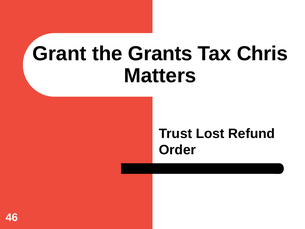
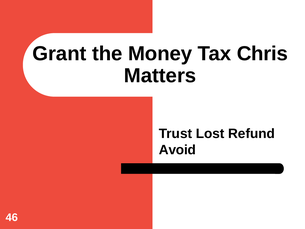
Grants: Grants -> Money
Order: Order -> Avoid
